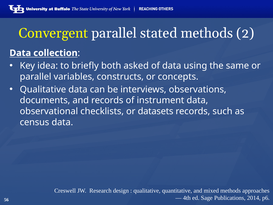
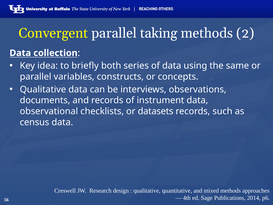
stated: stated -> taking
asked: asked -> series
